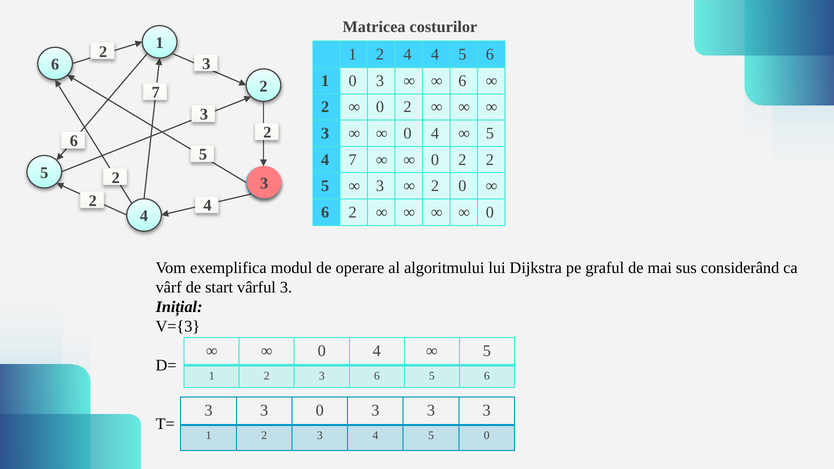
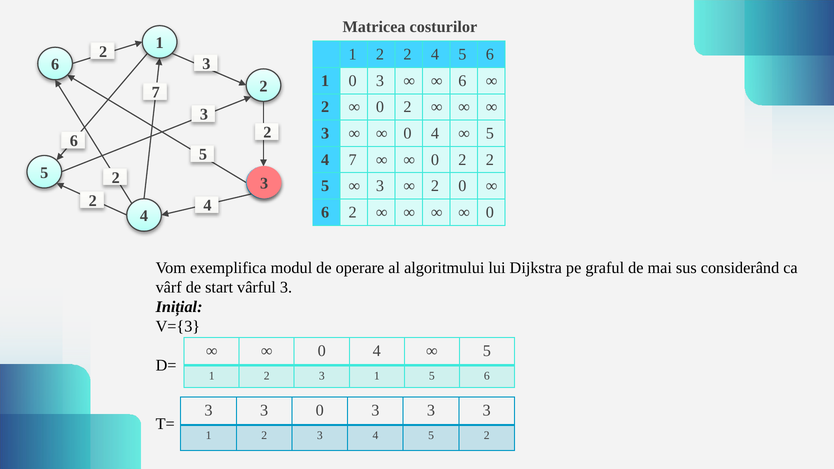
1 2 4: 4 -> 2
2 3 6: 6 -> 1
5 0: 0 -> 2
